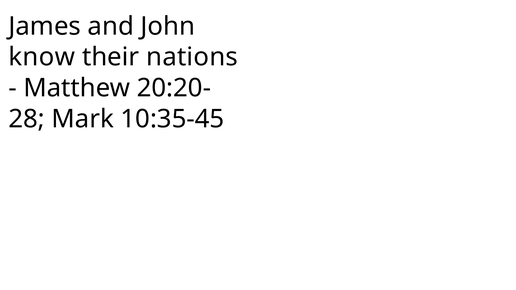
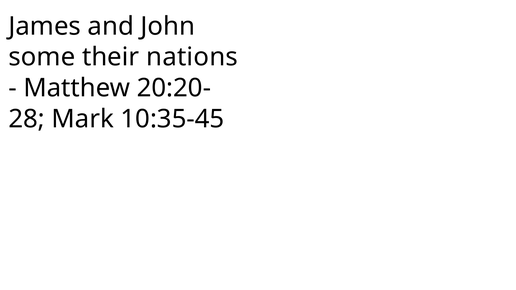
know: know -> some
